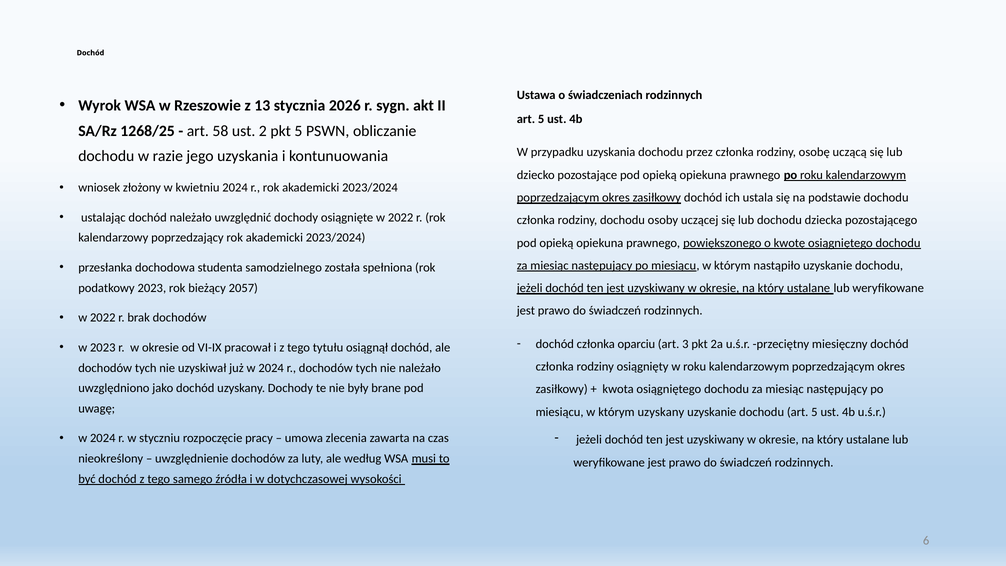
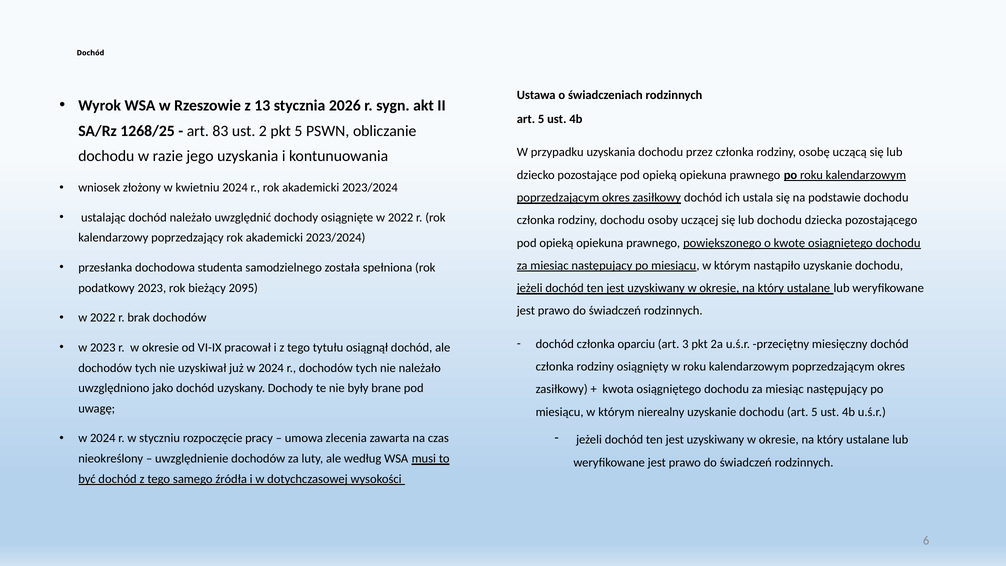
58: 58 -> 83
2057: 2057 -> 2095
którym uzyskany: uzyskany -> nierealny
